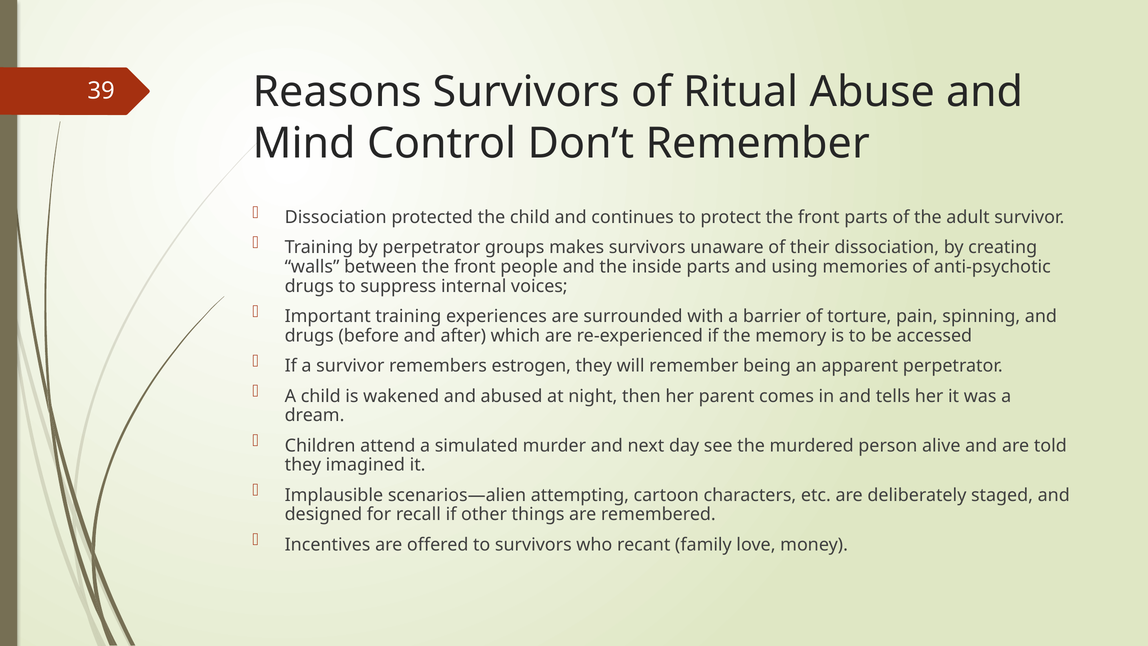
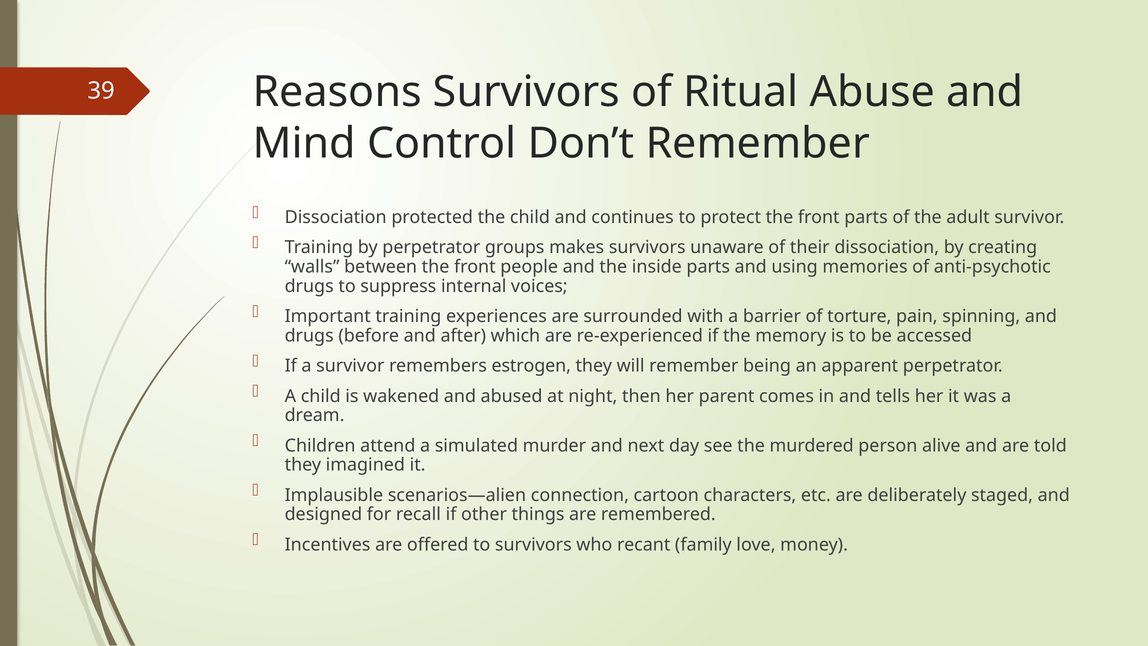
attempting: attempting -> connection
